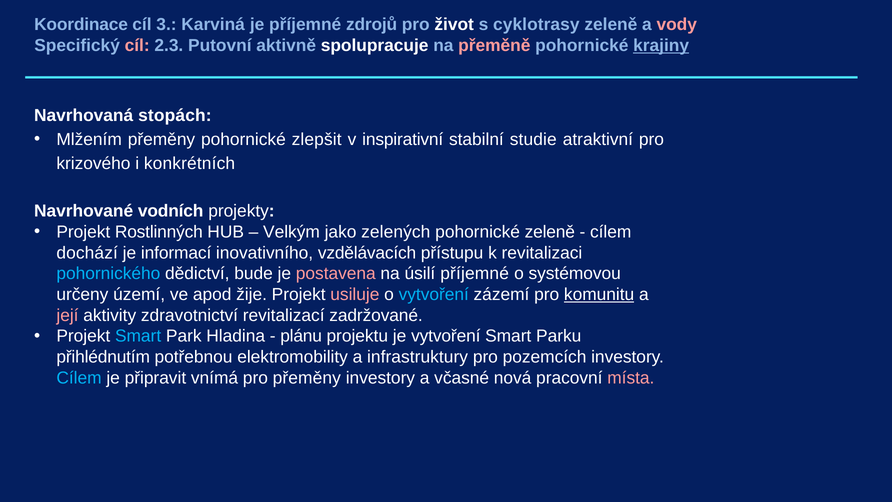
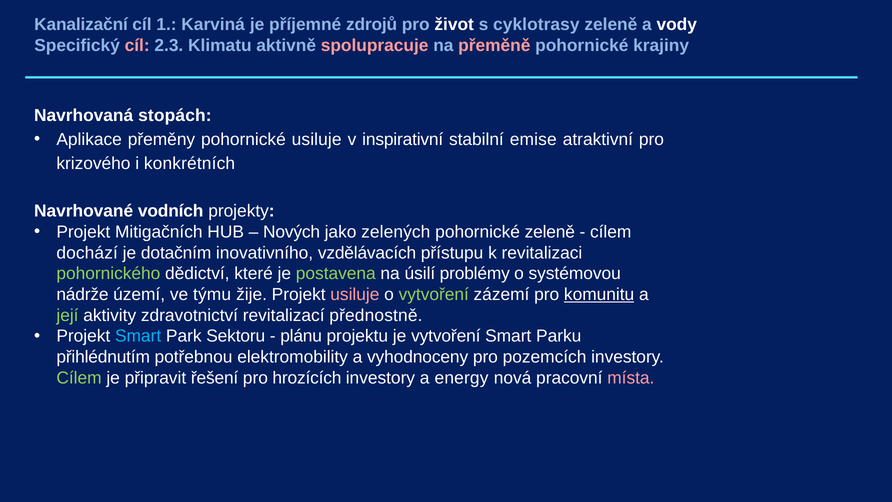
Koordinace: Koordinace -> Kanalizační
3: 3 -> 1
vody colour: pink -> white
Putovní: Putovní -> Klimatu
spolupracuje colour: white -> pink
krajiny underline: present -> none
Mlžením: Mlžením -> Aplikace
pohornické zlepšit: zlepšit -> usiluje
studie: studie -> emise
Rostlinných: Rostlinných -> Mitigačních
Velkým: Velkým -> Nových
informací: informací -> dotačním
pohornického colour: light blue -> light green
bude: bude -> které
postavena colour: pink -> light green
úsilí příjemné: příjemné -> problémy
určeny: určeny -> nádrže
apod: apod -> týmu
vytvoření at (434, 294) colour: light blue -> light green
její colour: pink -> light green
zadržované: zadržované -> přednostně
Hladina: Hladina -> Sektoru
infrastruktury: infrastruktury -> vyhodnoceny
Cílem at (79, 378) colour: light blue -> light green
vnímá: vnímá -> řešení
pro přeměny: přeměny -> hrozících
včasné: včasné -> energy
